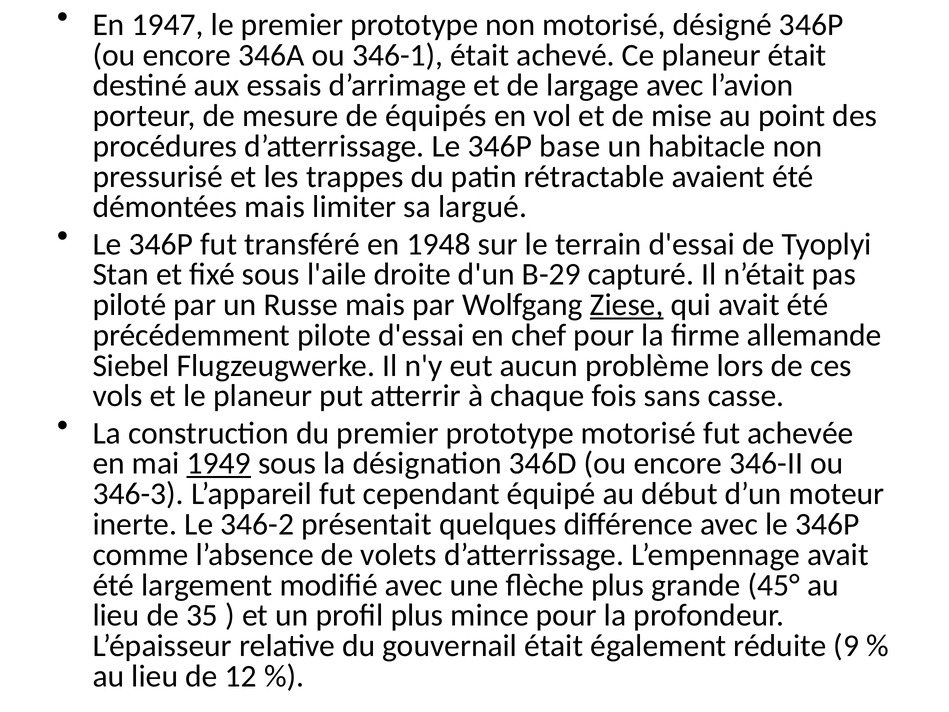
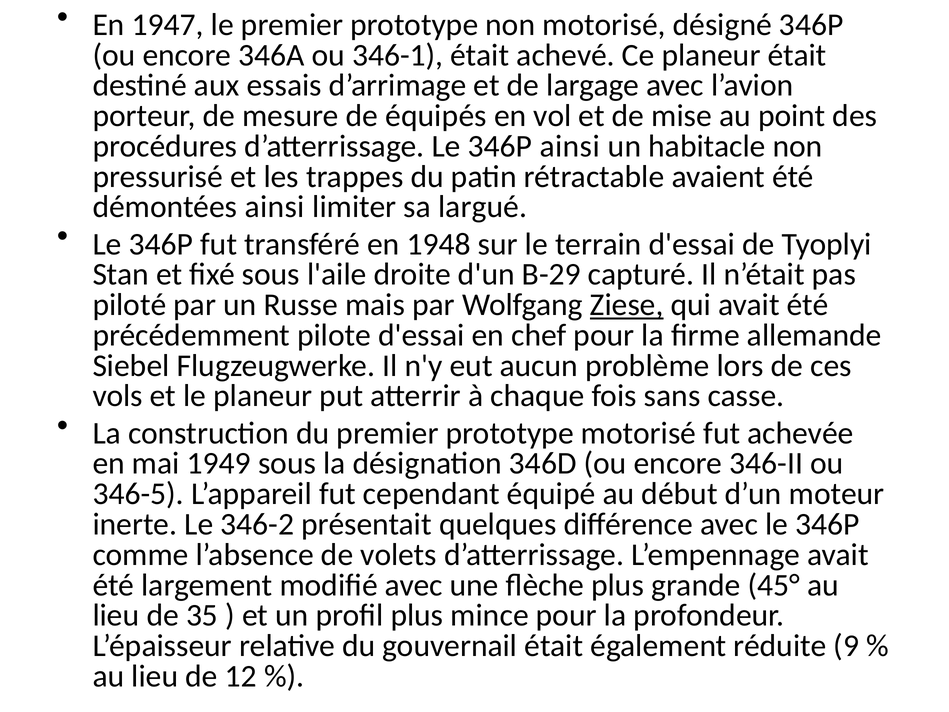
346P base: base -> ainsi
démontées mais: mais -> ainsi
1949 underline: present -> none
346-3: 346-3 -> 346-5
